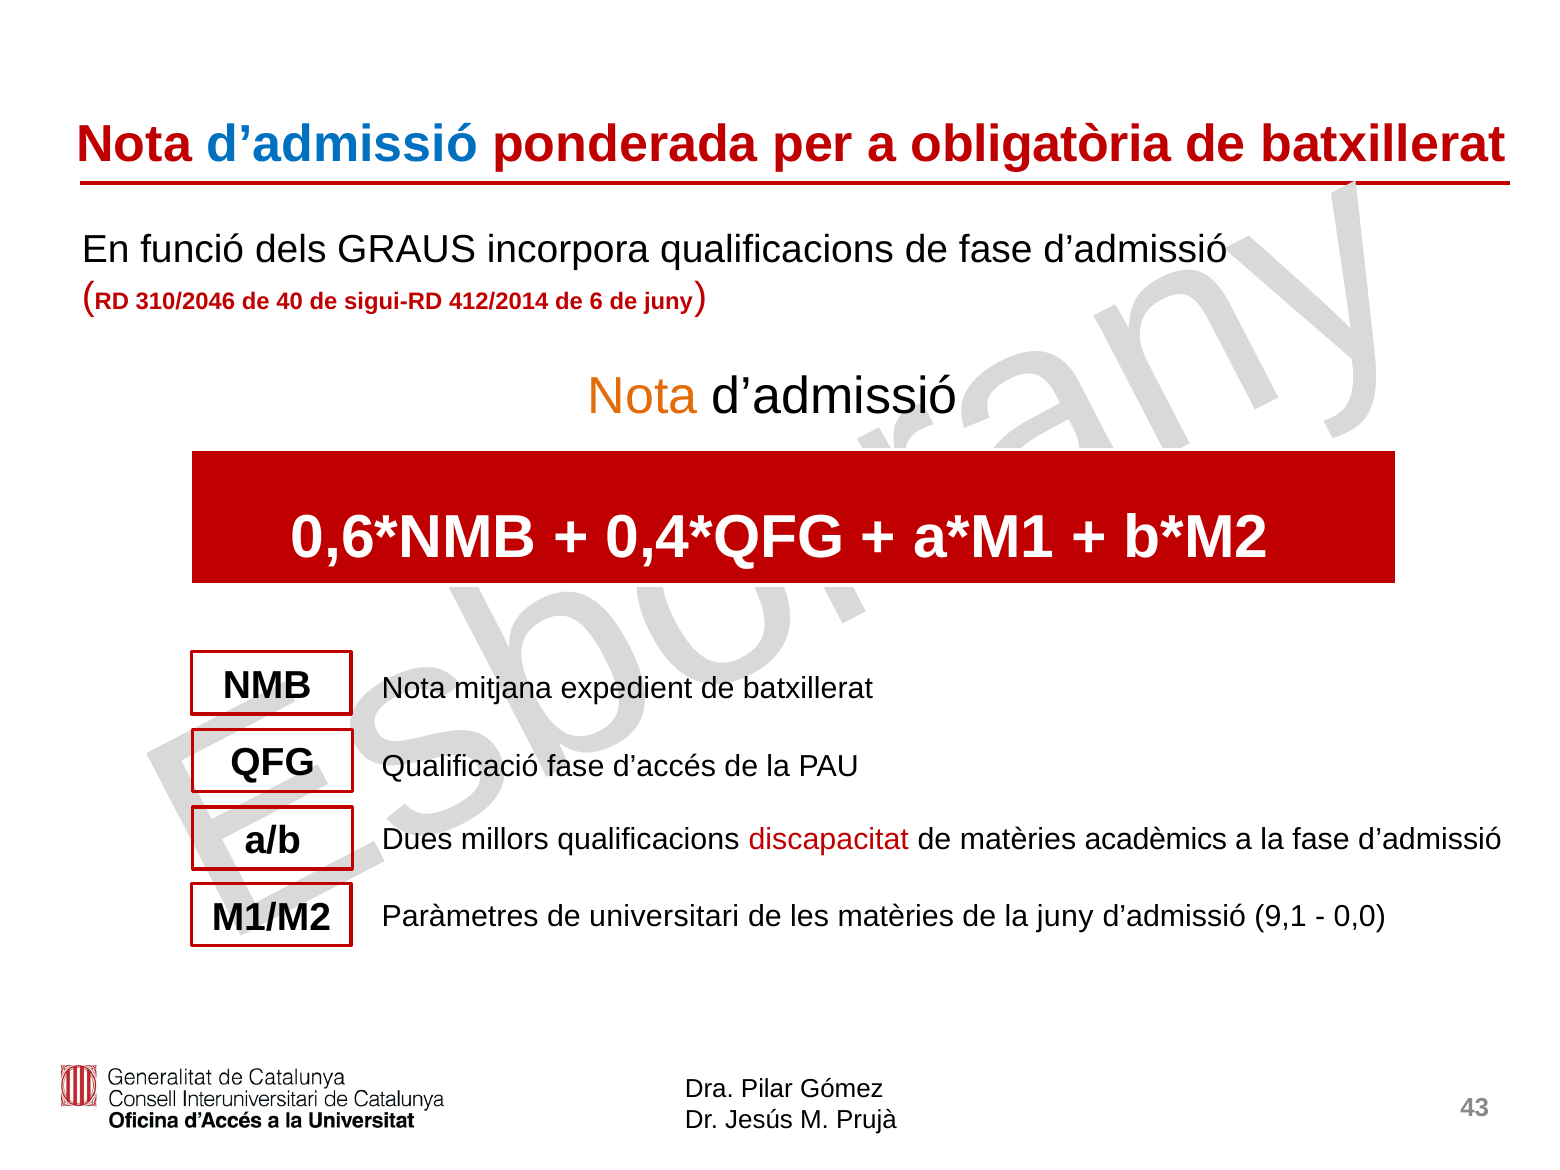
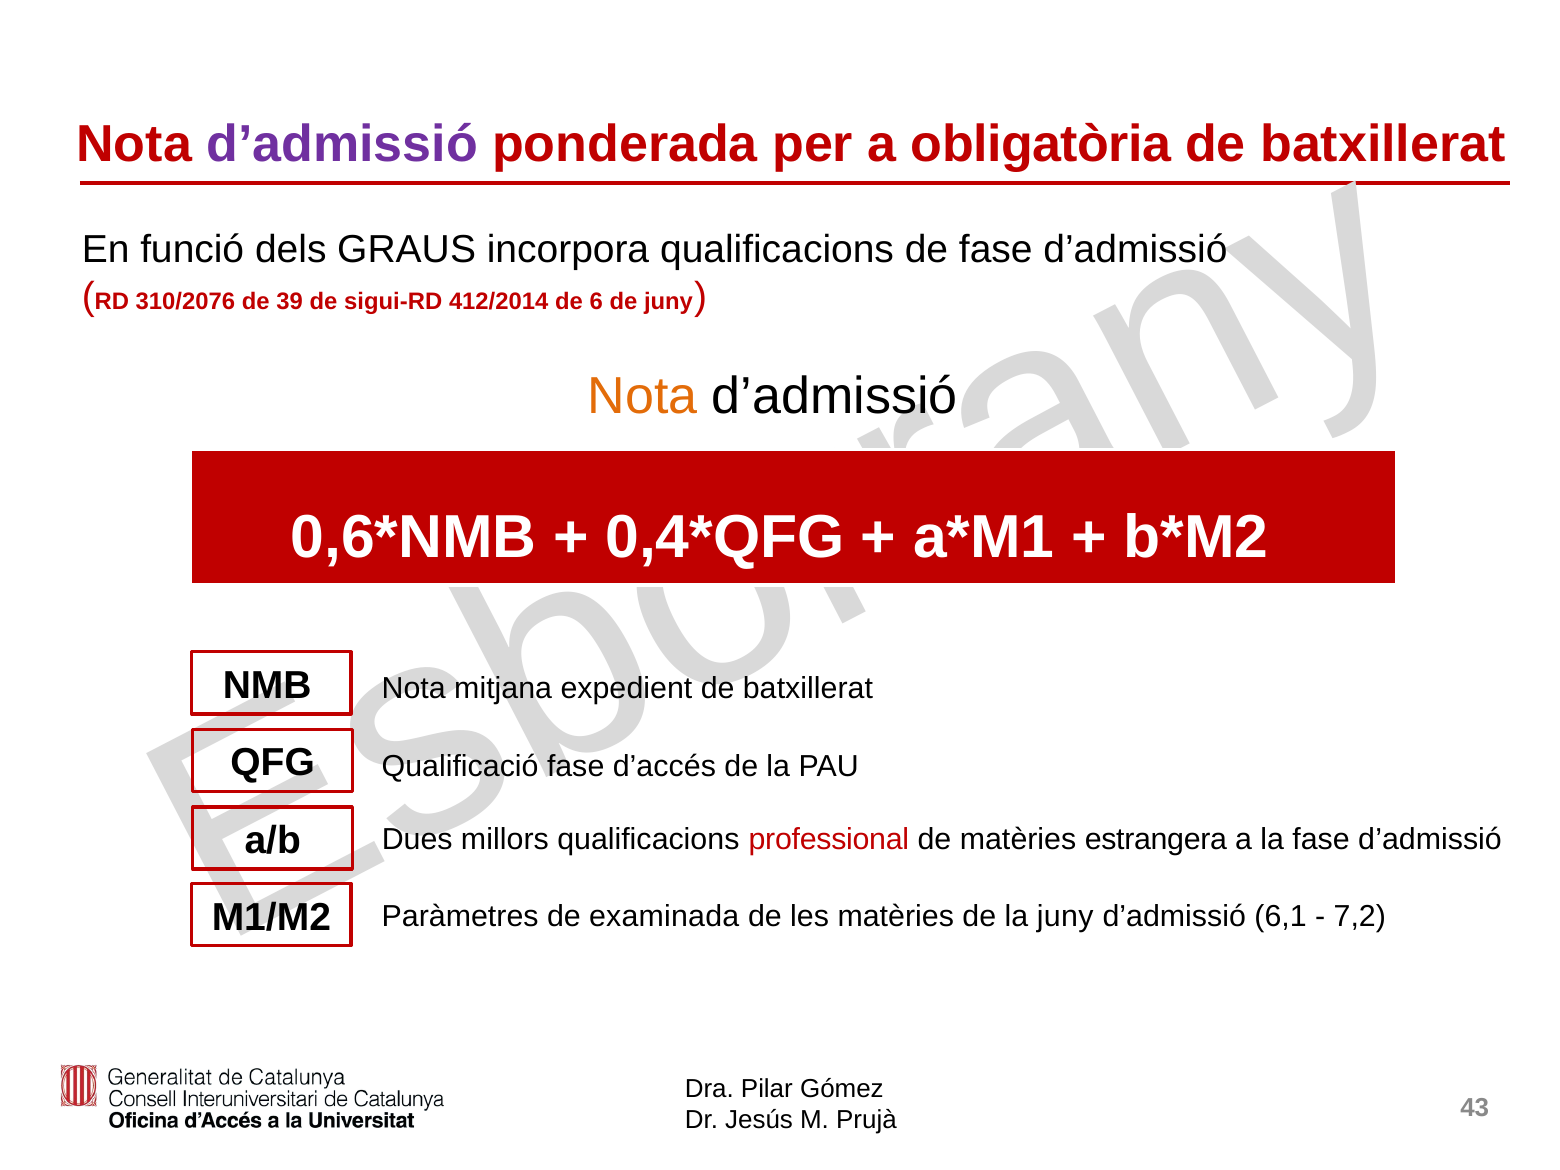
d’admissió at (342, 145) colour: blue -> purple
310/2046: 310/2046 -> 310/2076
40: 40 -> 39
discapacitat: discapacitat -> professional
acadèmics: acadèmics -> estrangera
universitari: universitari -> examinada
9,1: 9,1 -> 6,1
0,0: 0,0 -> 7,2
